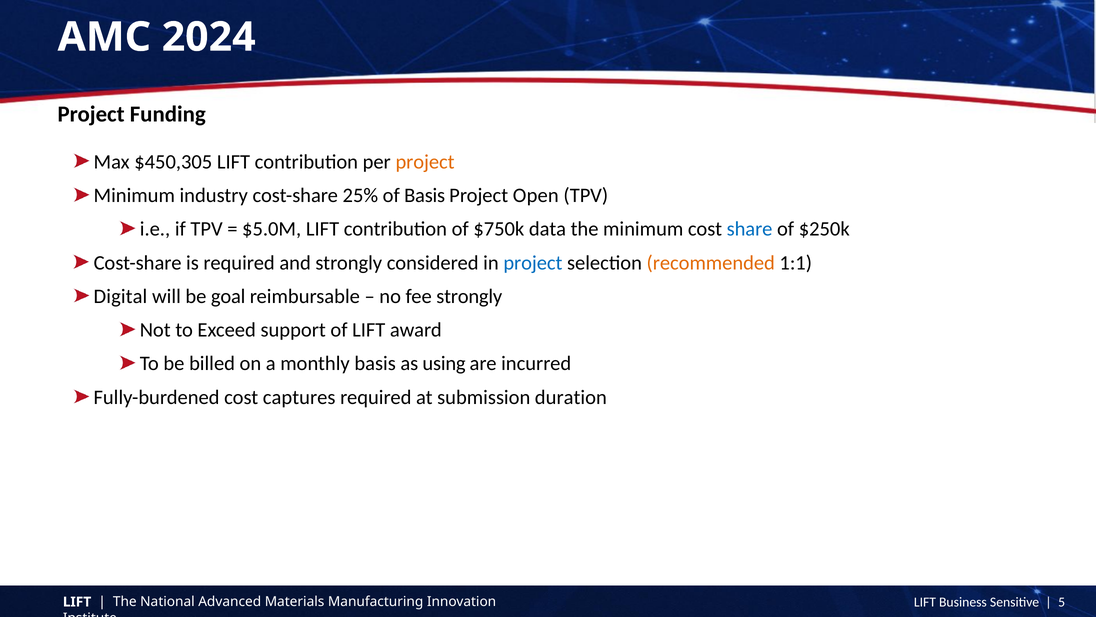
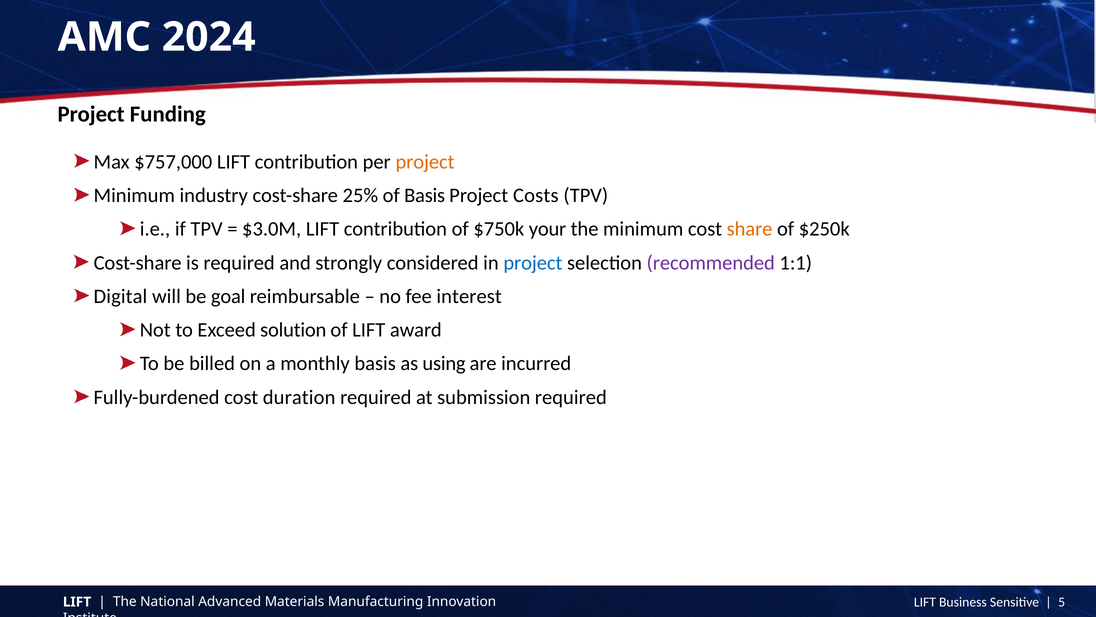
$450,305: $450,305 -> $757,000
Open: Open -> Costs
$5.0M: $5.0M -> $3.0M
data: data -> your
share colour: blue -> orange
recommended colour: orange -> purple
fee strongly: strongly -> interest
support: support -> solution
captures: captures -> duration
submission duration: duration -> required
